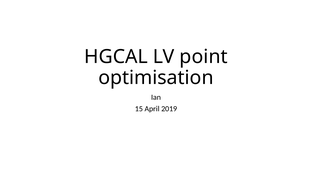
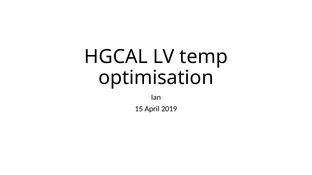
point: point -> temp
